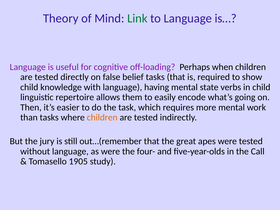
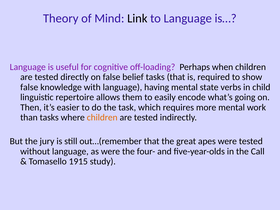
Link colour: green -> black
child at (29, 87): child -> false
1905: 1905 -> 1915
